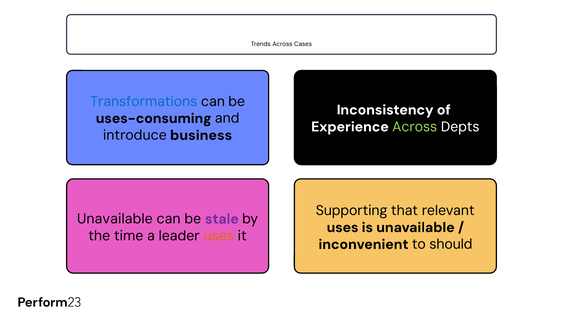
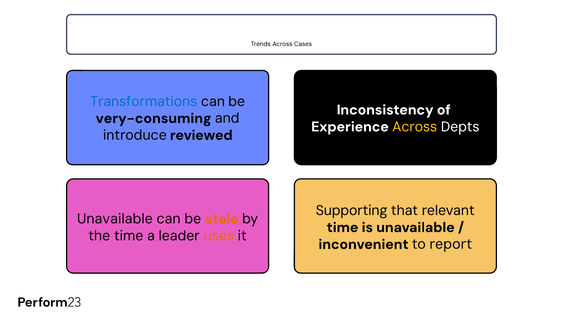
uses-consuming: uses-consuming -> very-consuming
Across at (415, 127) colour: light green -> yellow
business: business -> reviewed
stale colour: purple -> orange
uses at (343, 227): uses -> time
should: should -> report
